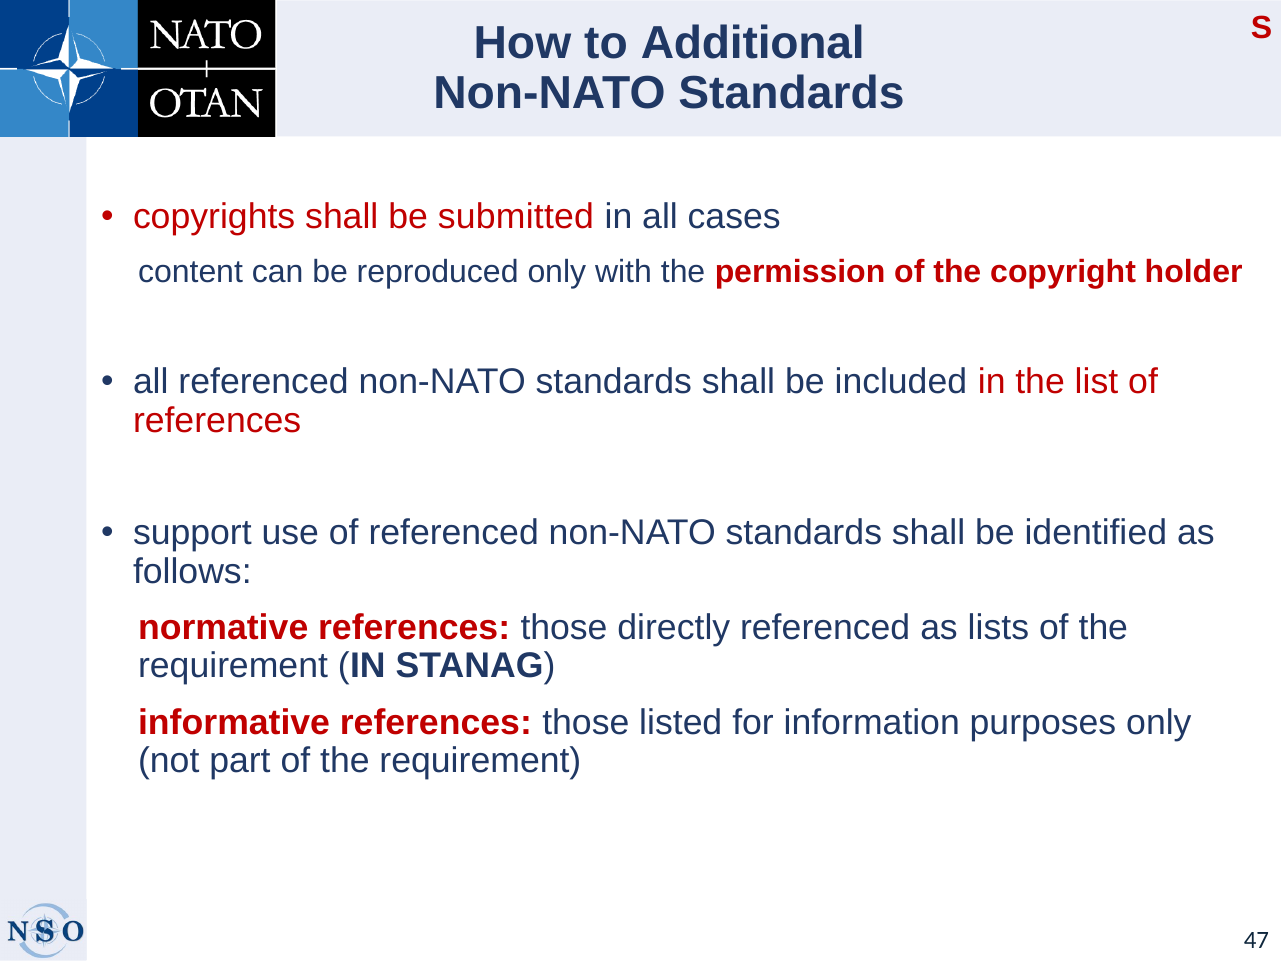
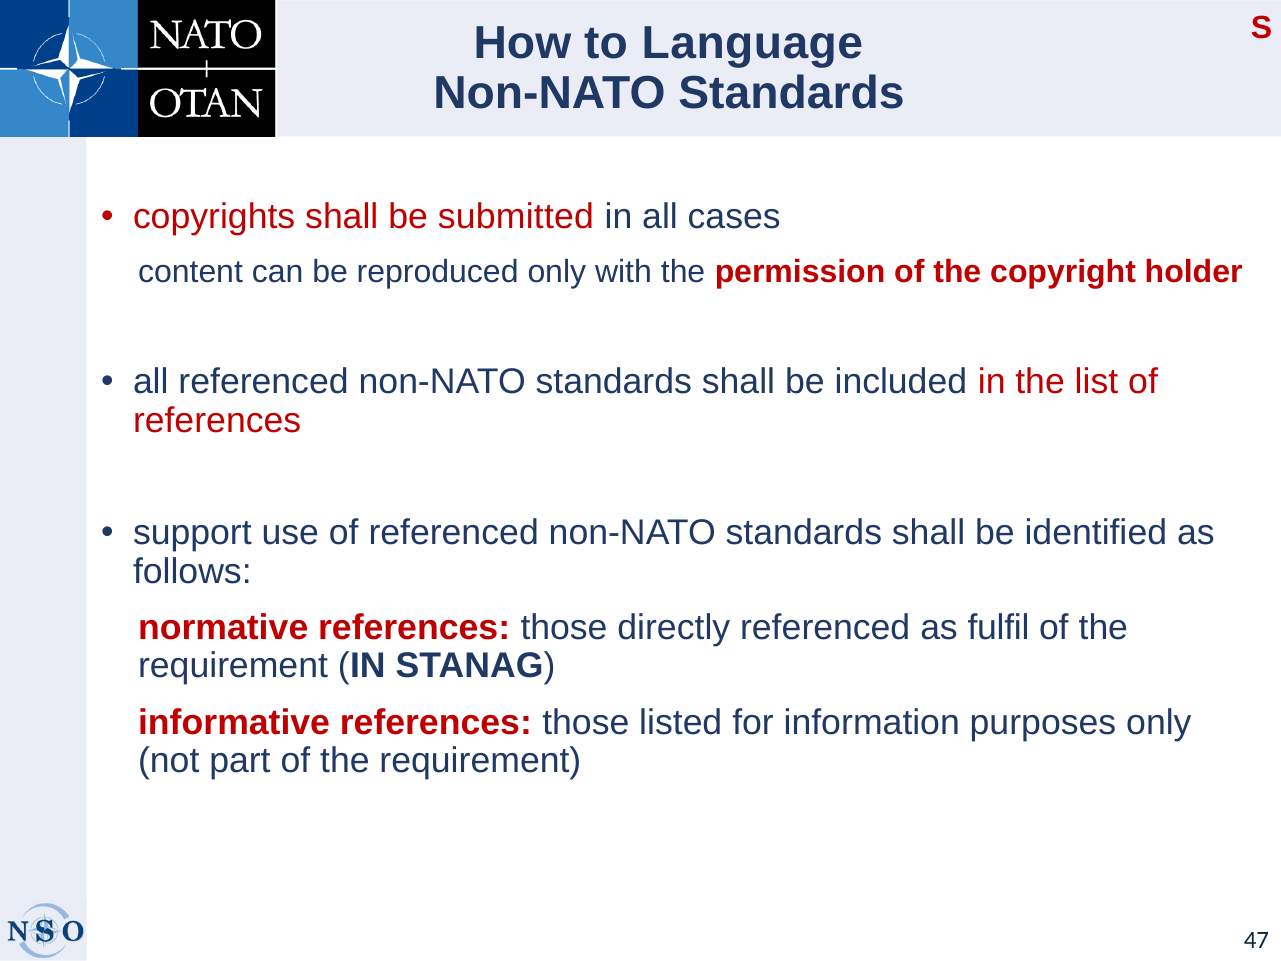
Additional: Additional -> Language
lists: lists -> fulfil
